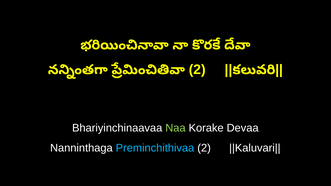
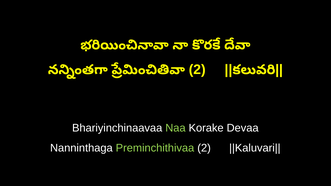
Preminchithivaa colour: light blue -> light green
